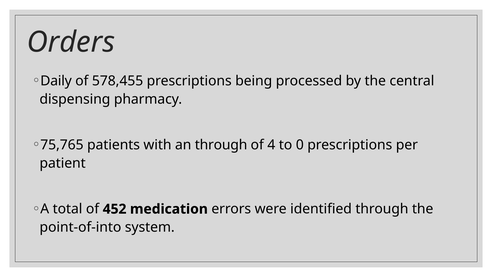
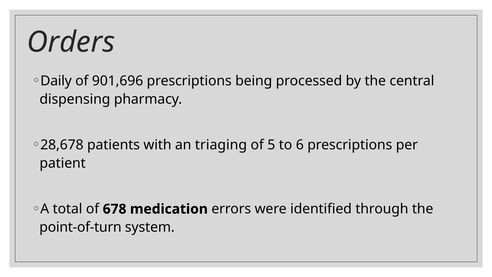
578,455: 578,455 -> 901,696
75,765: 75,765 -> 28,678
an through: through -> triaging
4: 4 -> 5
0: 0 -> 6
452: 452 -> 678
point-of-into: point-of-into -> point-of-turn
